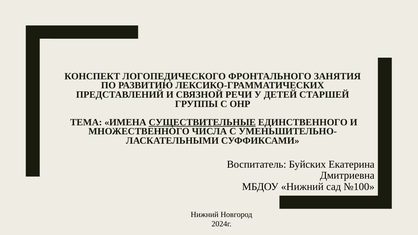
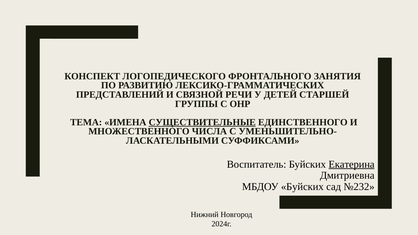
Екатерина underline: none -> present
МБДОУ Нижний: Нижний -> Буйских
№100: №100 -> №232
